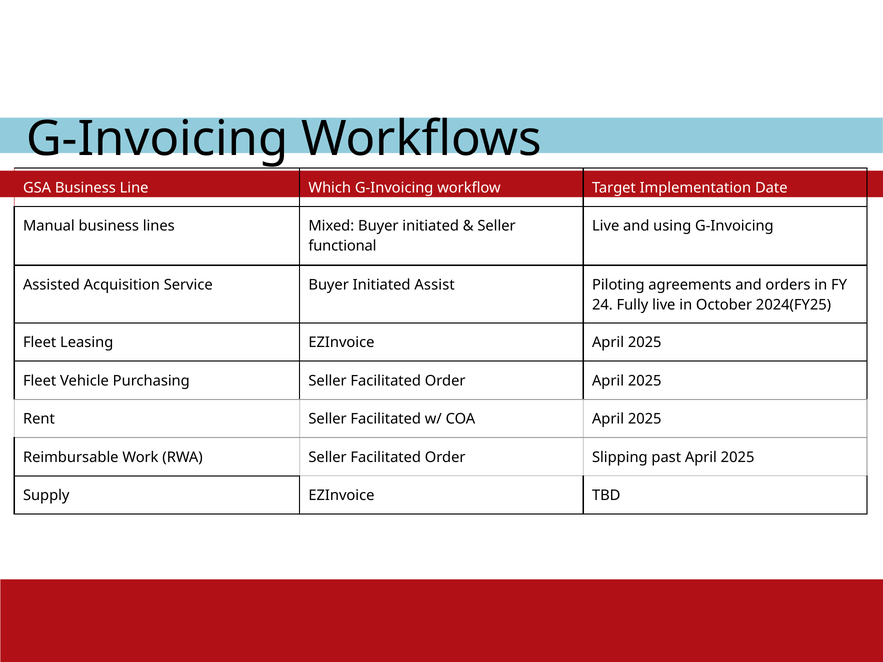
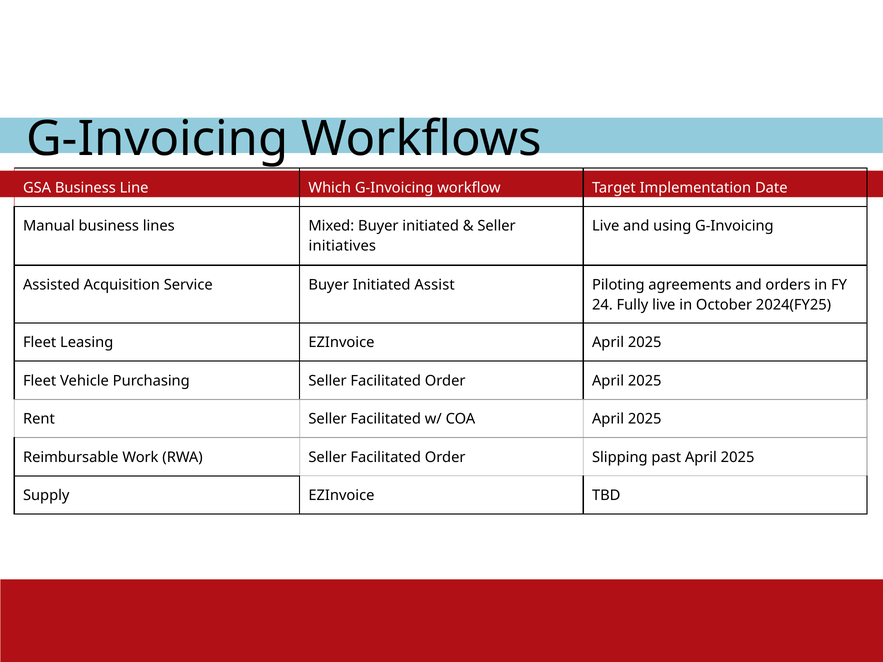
functional: functional -> initiatives
